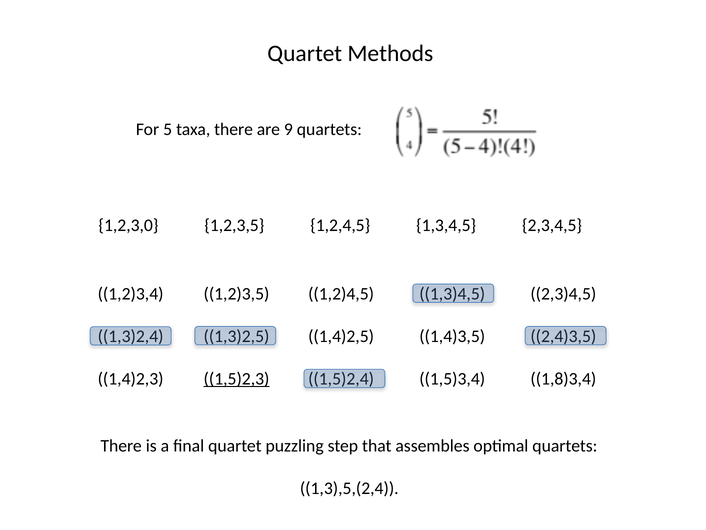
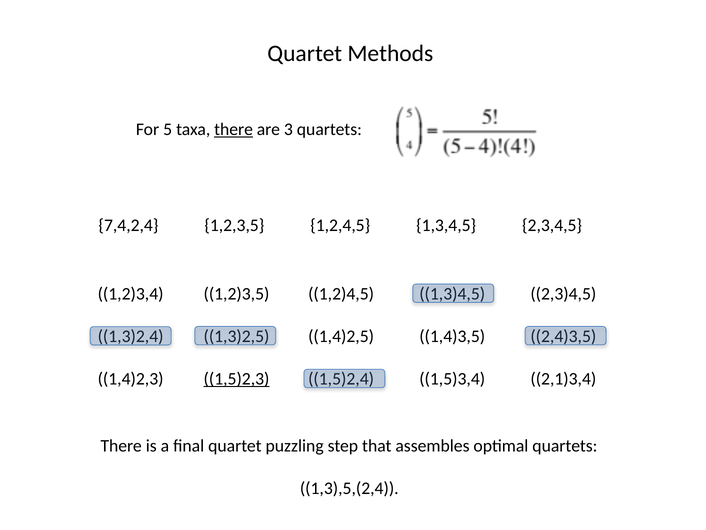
there at (234, 129) underline: none -> present
9: 9 -> 3
1,2,3,0: 1,2,3,0 -> 7,4,2,4
1,8)3,4: 1,8)3,4 -> 2,1)3,4
